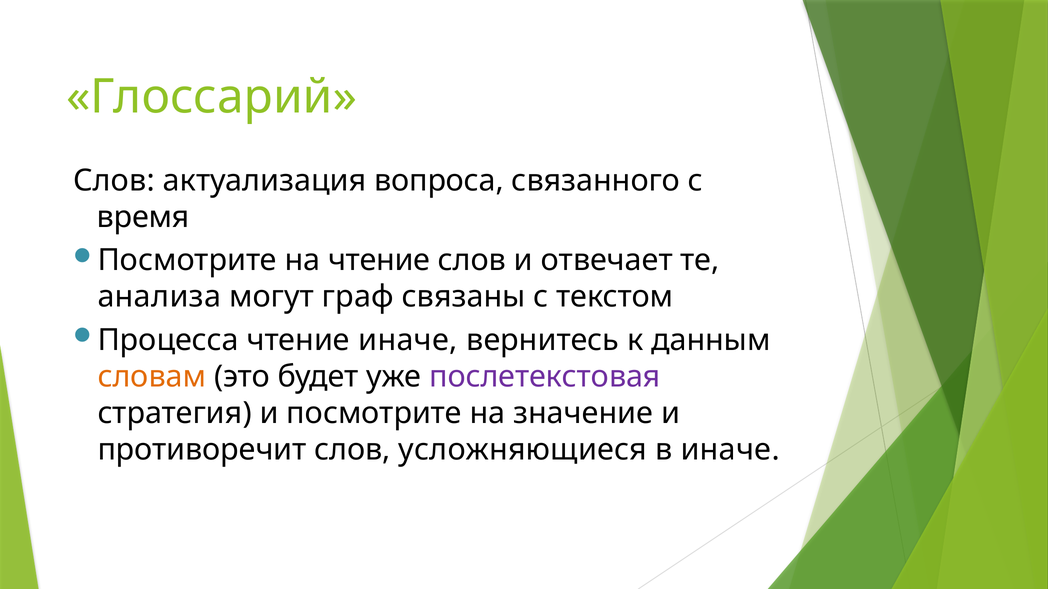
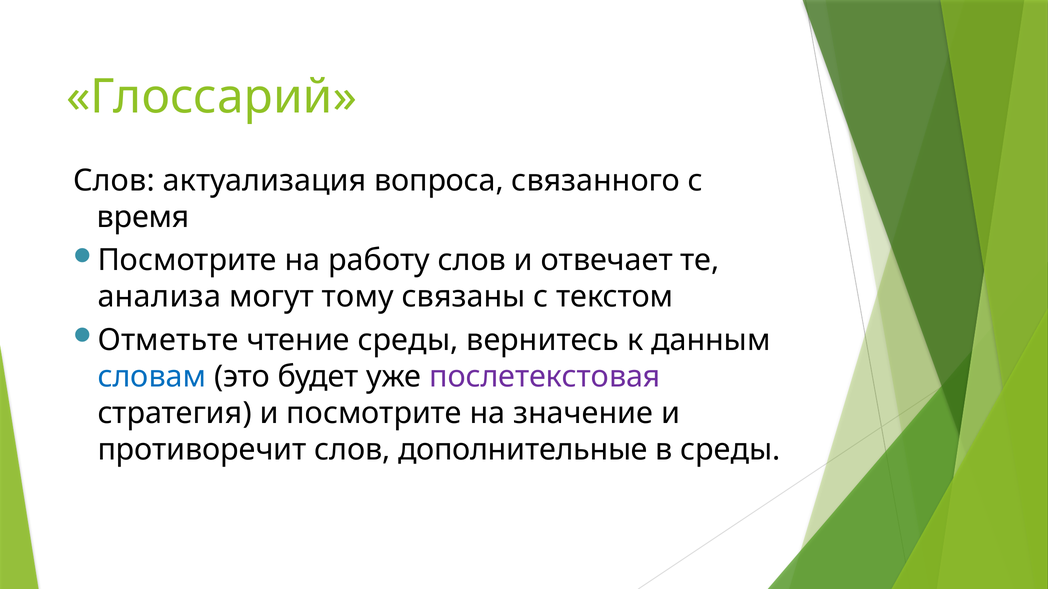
на чтение: чтение -> работу
граф: граф -> тому
Процесса: Процесса -> Отметьте
чтение иначе: иначе -> среды
словам colour: orange -> blue
усложняющиеся: усложняющиеся -> дополнительные
в иначе: иначе -> среды
